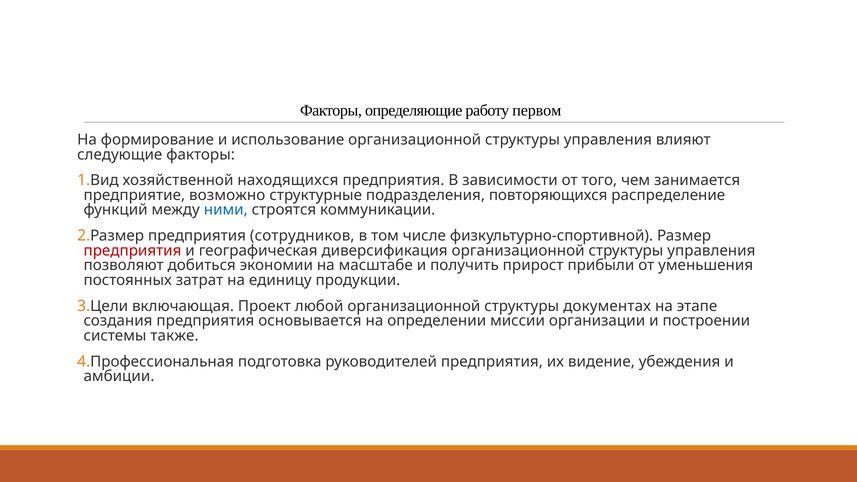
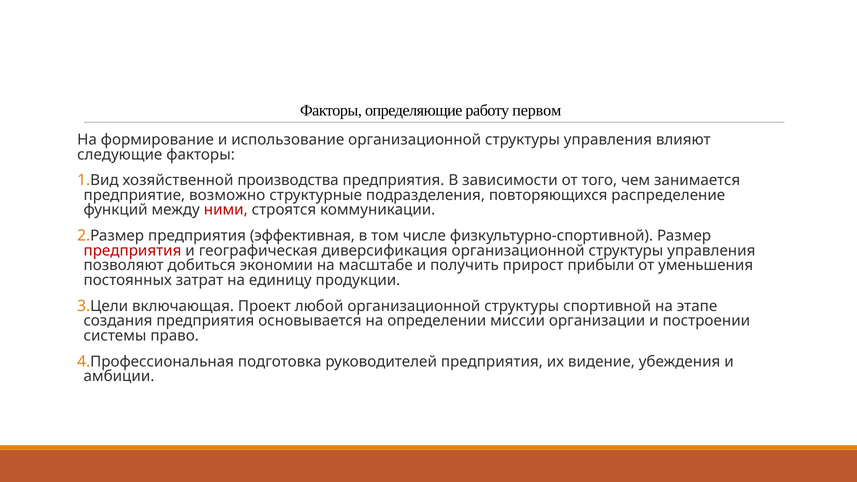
находящихся: находящихся -> производства
ними colour: blue -> red
сотрудников: сотрудников -> эффективная
документах: документах -> спортивной
также: также -> право
